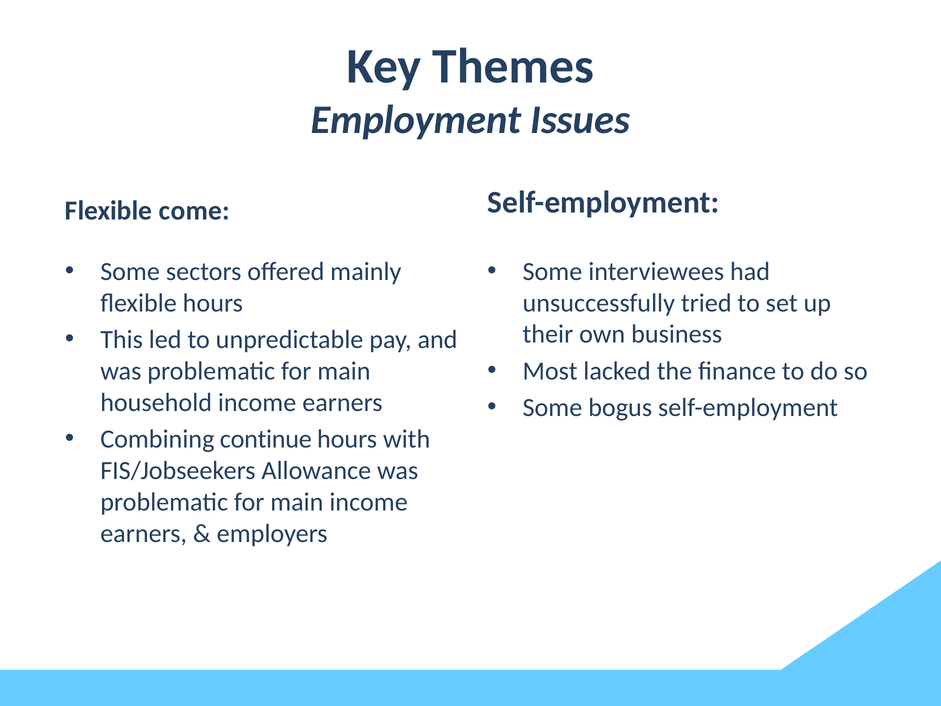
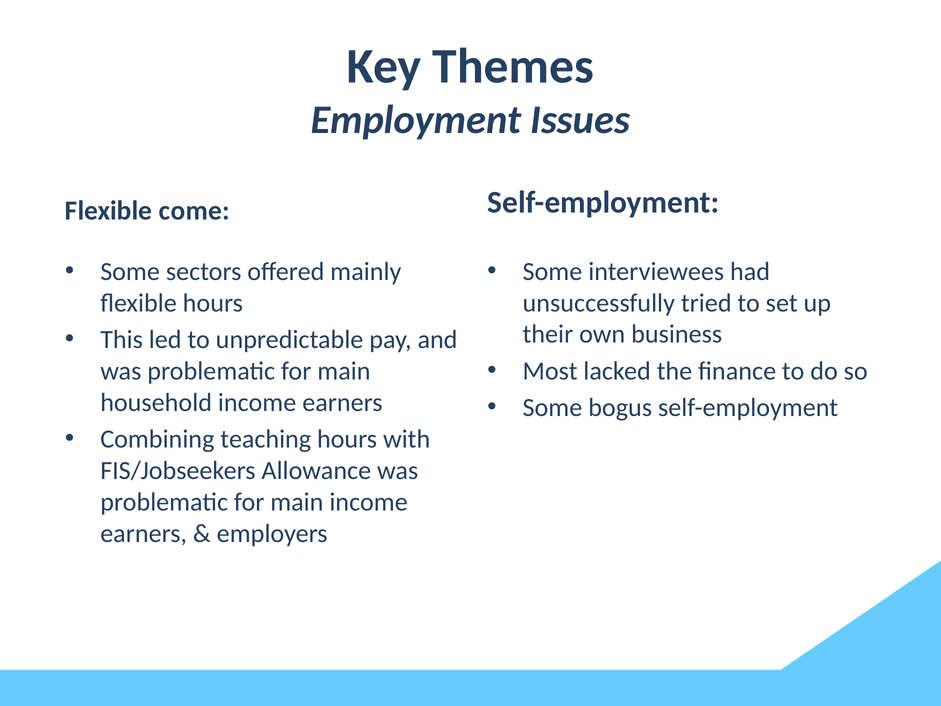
continue: continue -> teaching
